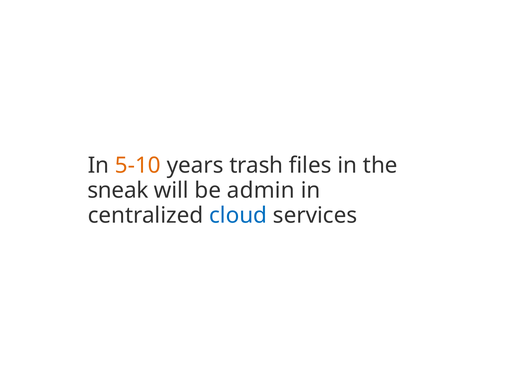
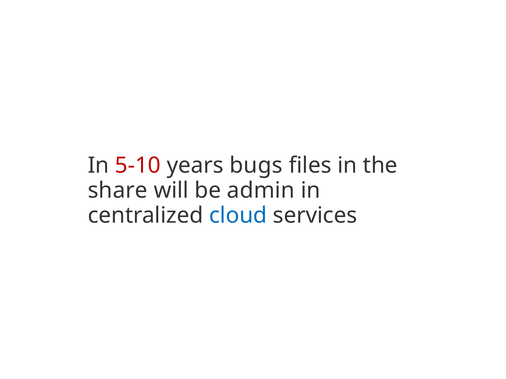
5-10 colour: orange -> red
trash: trash -> bugs
sneak: sneak -> share
